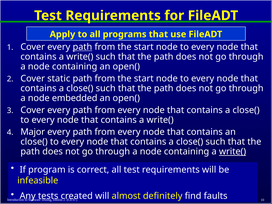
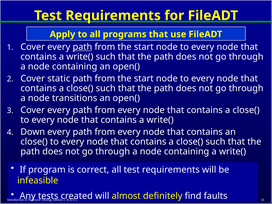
embedded: embedded -> transitions
Major: Major -> Down
write( at (233, 152) underline: present -> none
